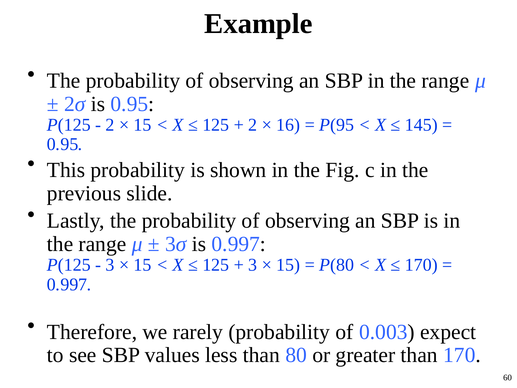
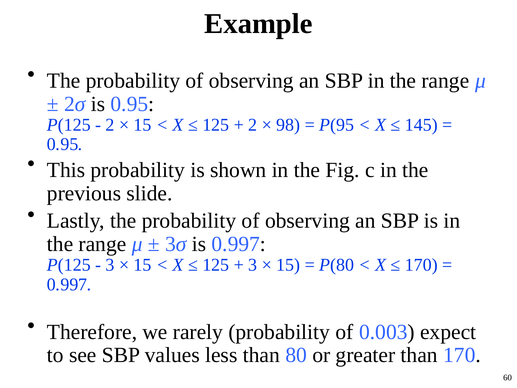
16: 16 -> 98
